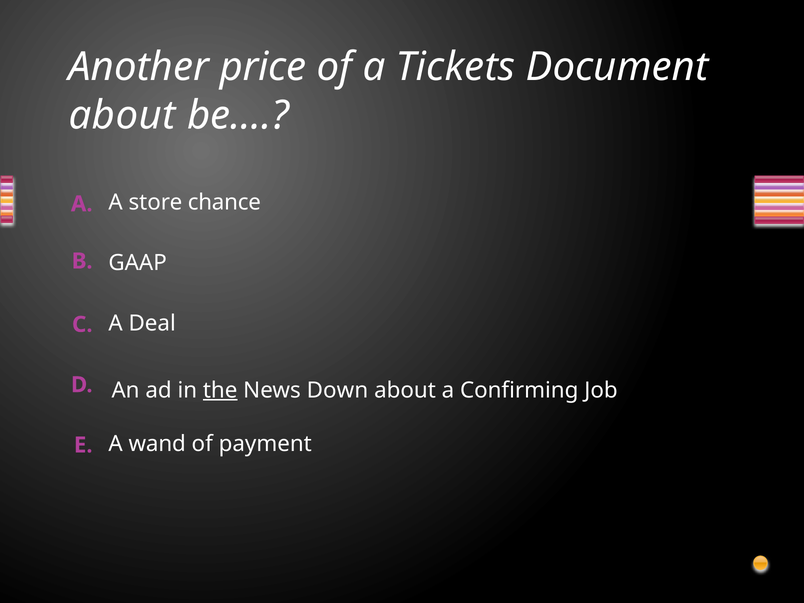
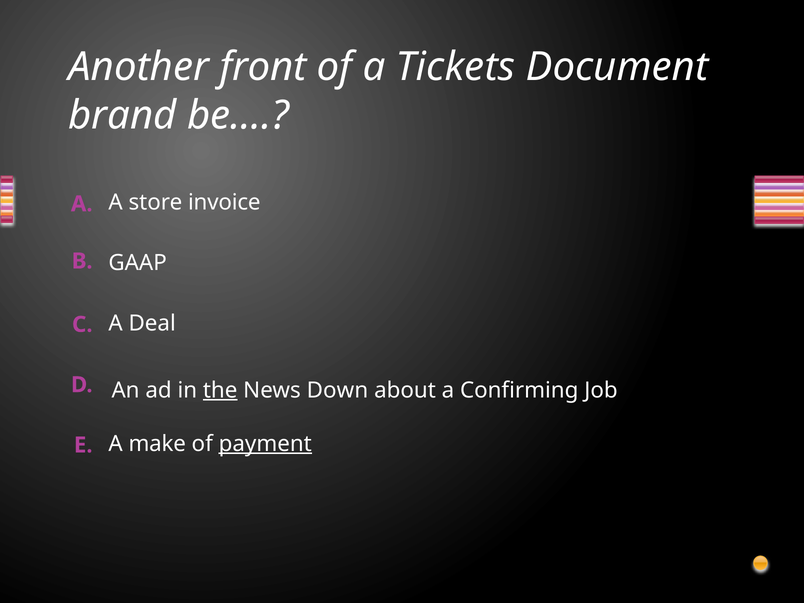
price: price -> front
about at (122, 115): about -> brand
chance: chance -> invoice
wand: wand -> make
payment underline: none -> present
